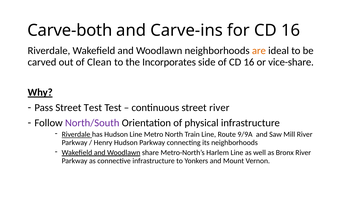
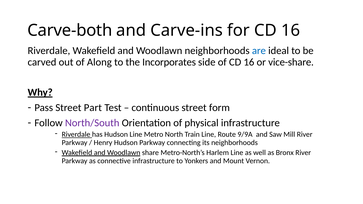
are colour: orange -> blue
Clean: Clean -> Along
Street Test: Test -> Part
street river: river -> form
